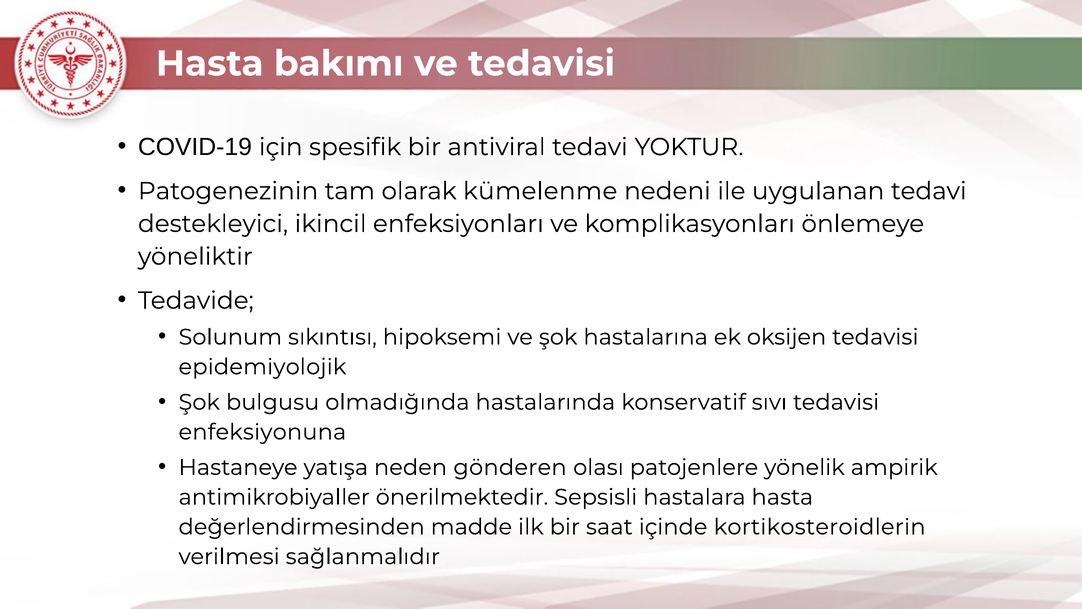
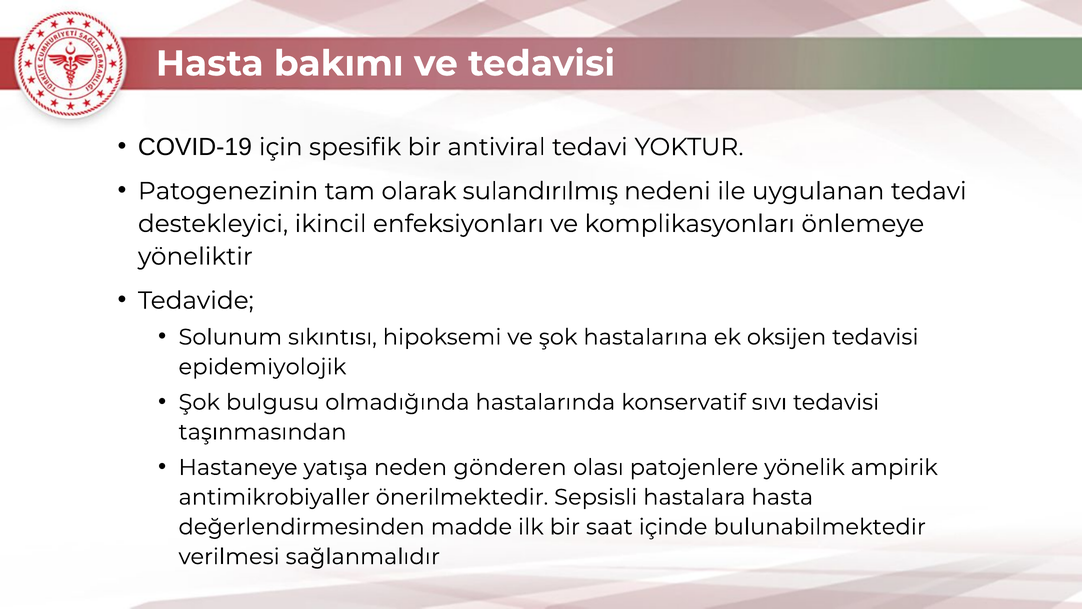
kümelenme: kümelenme -> sulandırılmış
enfeksiyonuna: enfeksiyonuna -> taşınmasından
kortikosteroidlerin: kortikosteroidlerin -> bulunabilmektedir
